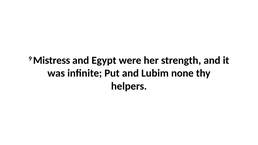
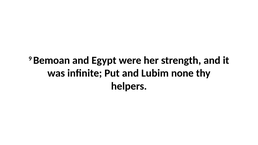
Mistress: Mistress -> Bemoan
